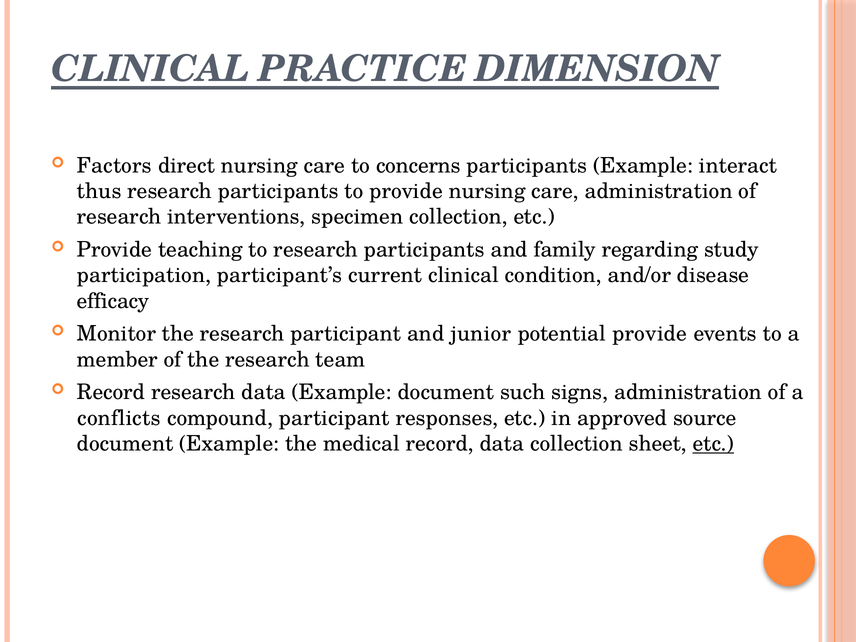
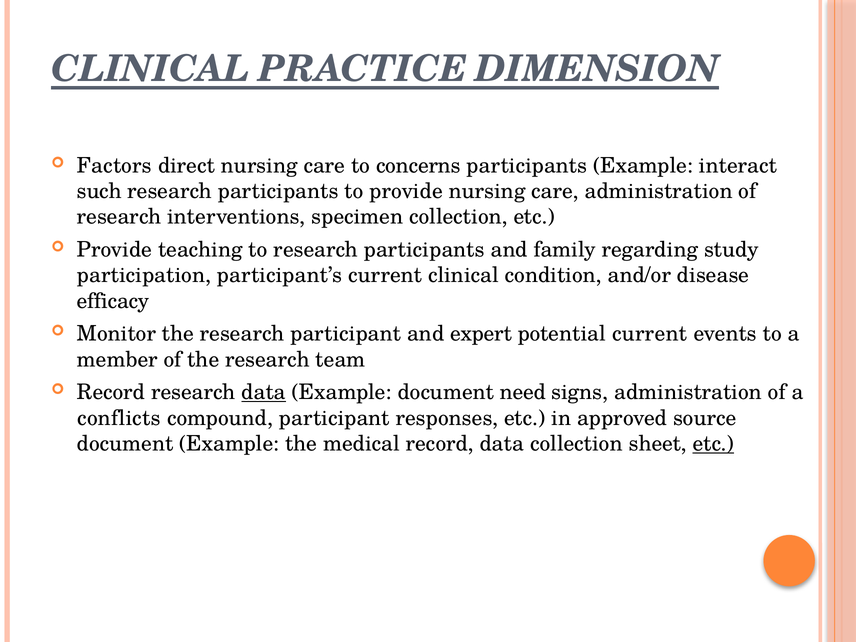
thus: thus -> such
junior: junior -> expert
potential provide: provide -> current
data at (264, 392) underline: none -> present
such: such -> need
